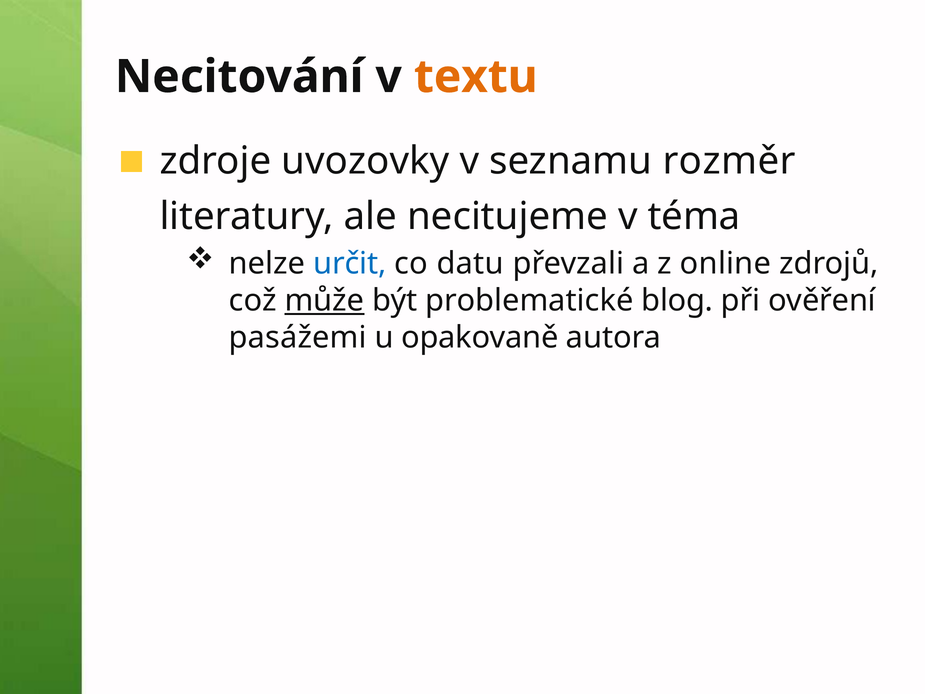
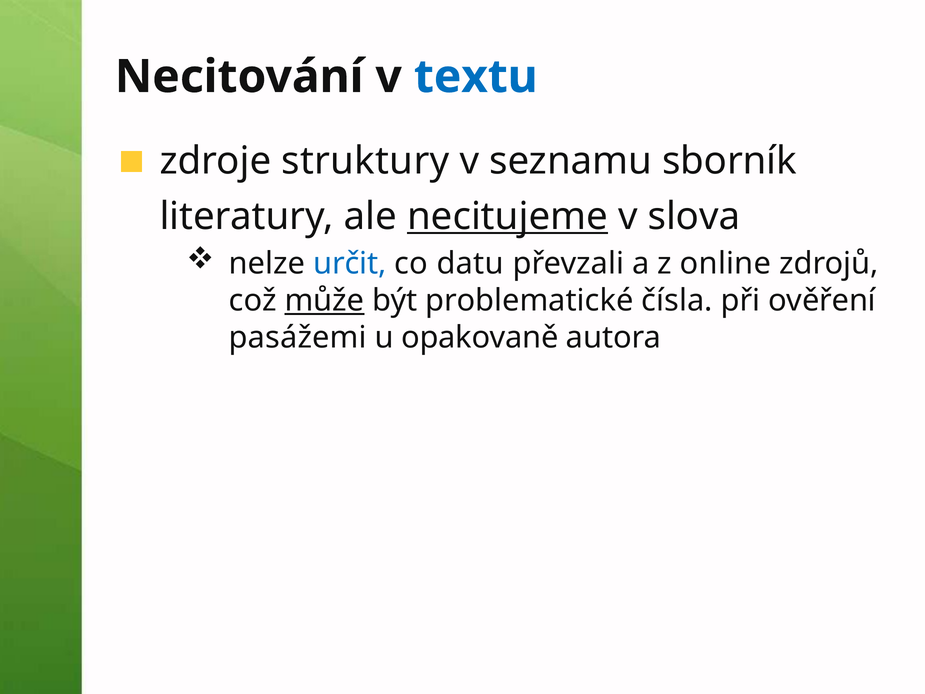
textu colour: orange -> blue
uvozovky: uvozovky -> struktury
rozměr: rozměr -> sborník
necitujeme underline: none -> present
téma: téma -> slova
blog: blog -> čísla
